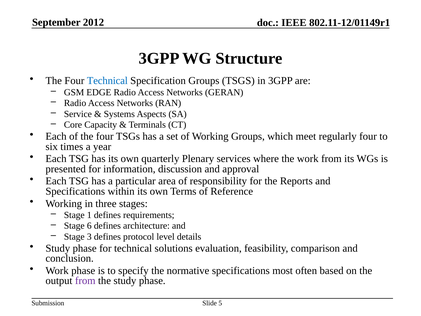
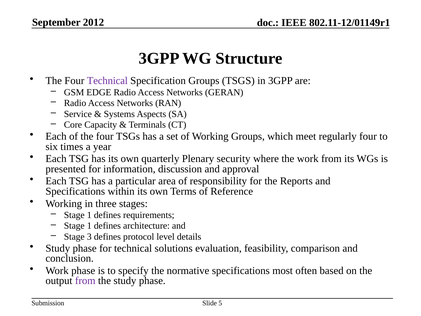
Technical at (107, 81) colour: blue -> purple
services: services -> security
6 at (89, 226): 6 -> 1
